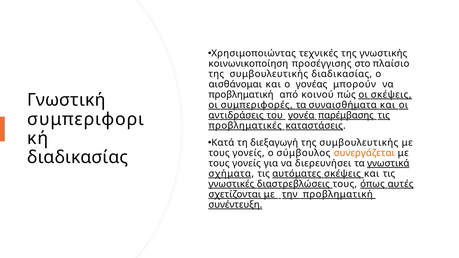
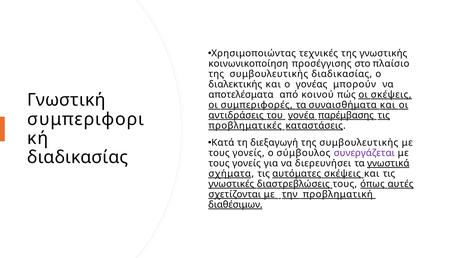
αισθάνομαι: αισθάνομαι -> διαλεκτικής
προβληματική at (241, 95): προβληματική -> αποτελέσματα
συνεργάζεται colour: orange -> purple
συνέντευξη: συνέντευξη -> διαθέσιμων
